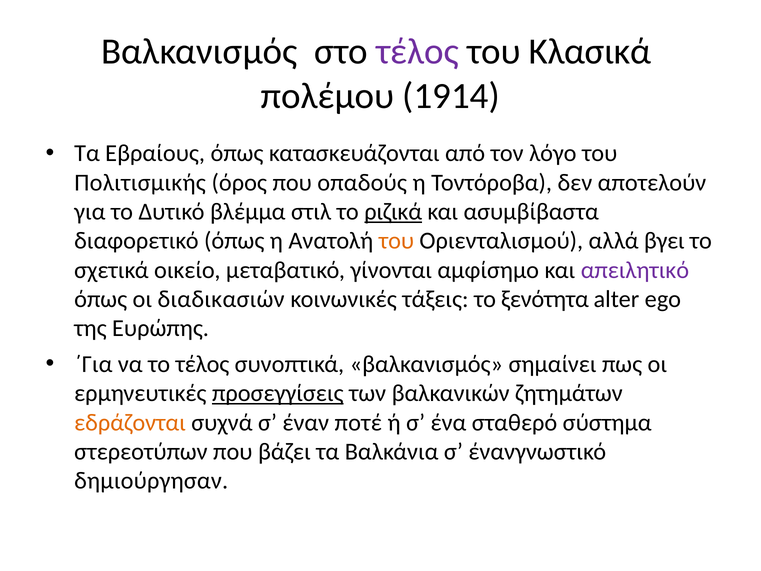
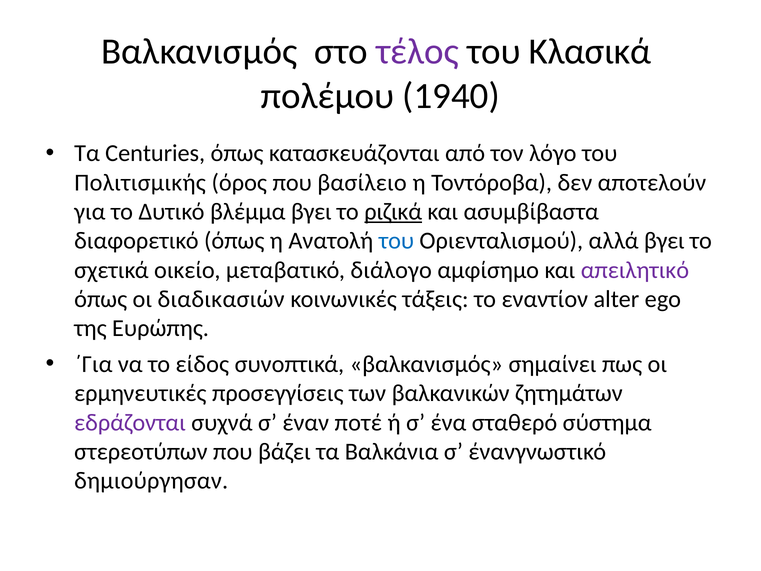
1914: 1914 -> 1940
Εβραίους: Εβραίους -> Centuries
οπαδούς: οπαδούς -> βασίλειο
βλέμμα στιλ: στιλ -> βγει
του at (396, 241) colour: orange -> blue
γίνονται: γίνονται -> διάλογο
ξενότητα: ξενότητα -> εναντίον
το τέλος: τέλος -> είδος
προσεγγίσεις underline: present -> none
εδράζονται colour: orange -> purple
